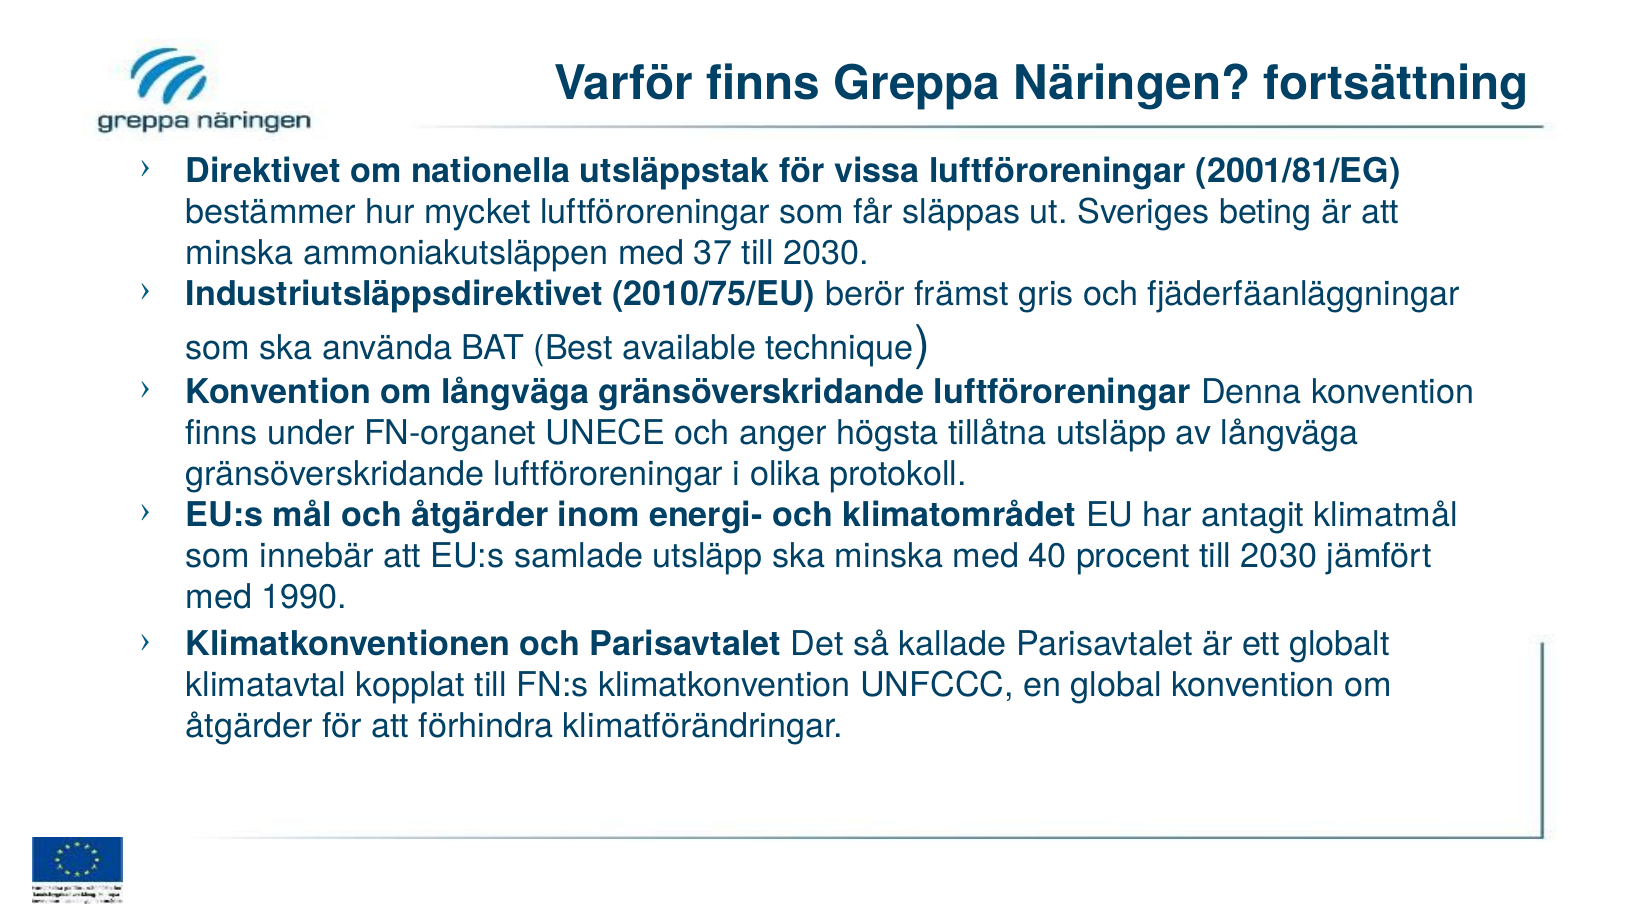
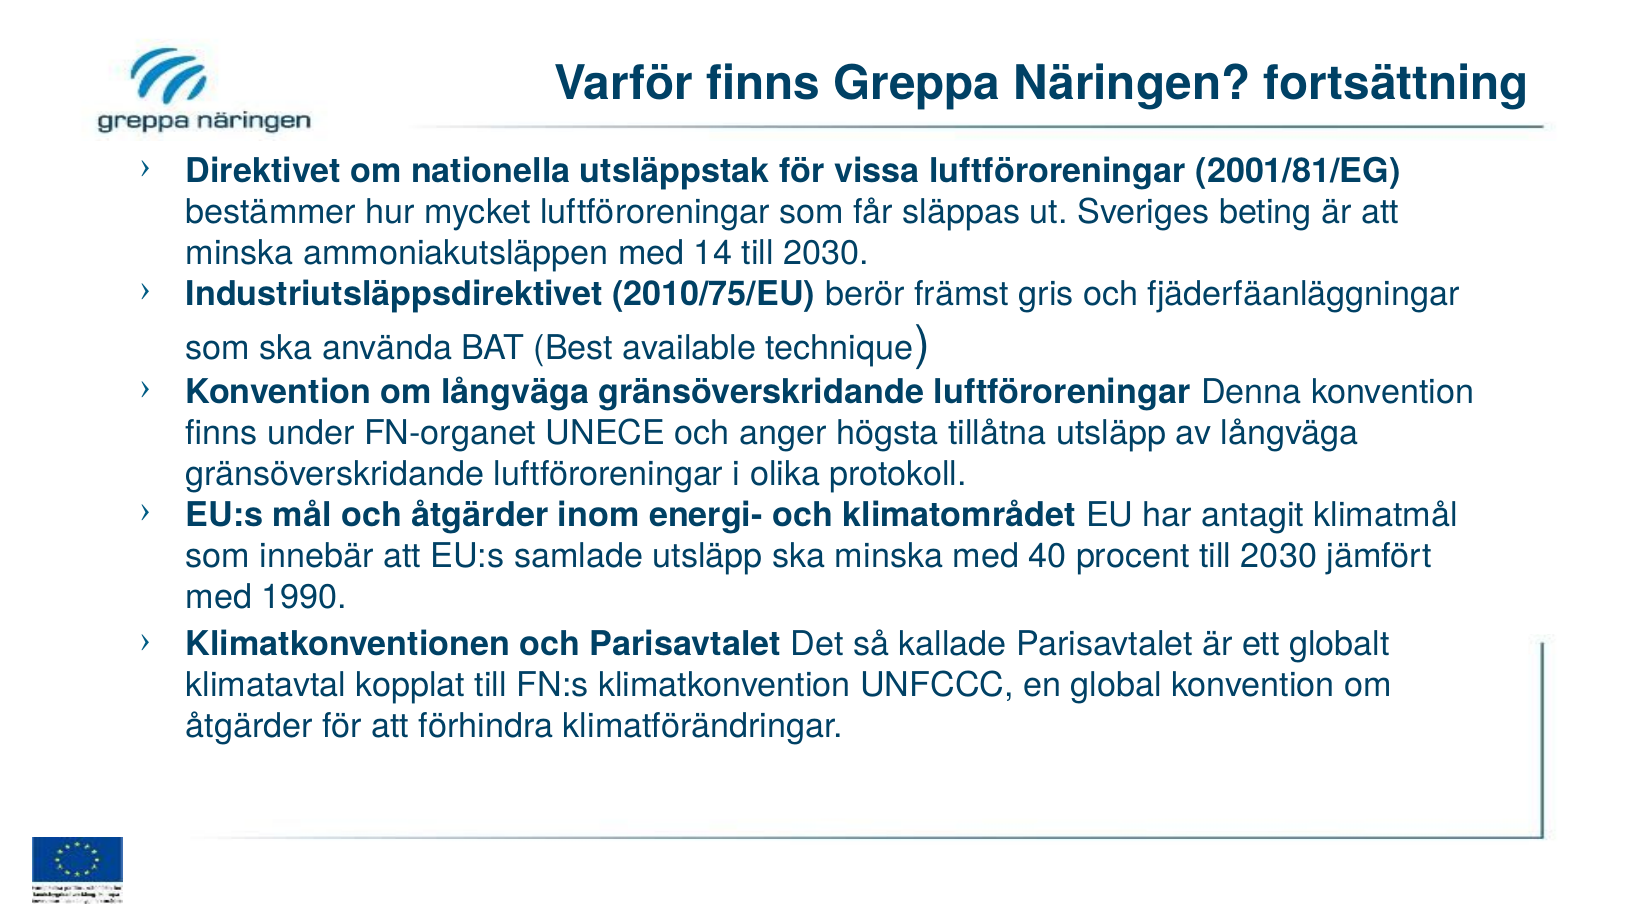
37: 37 -> 14
